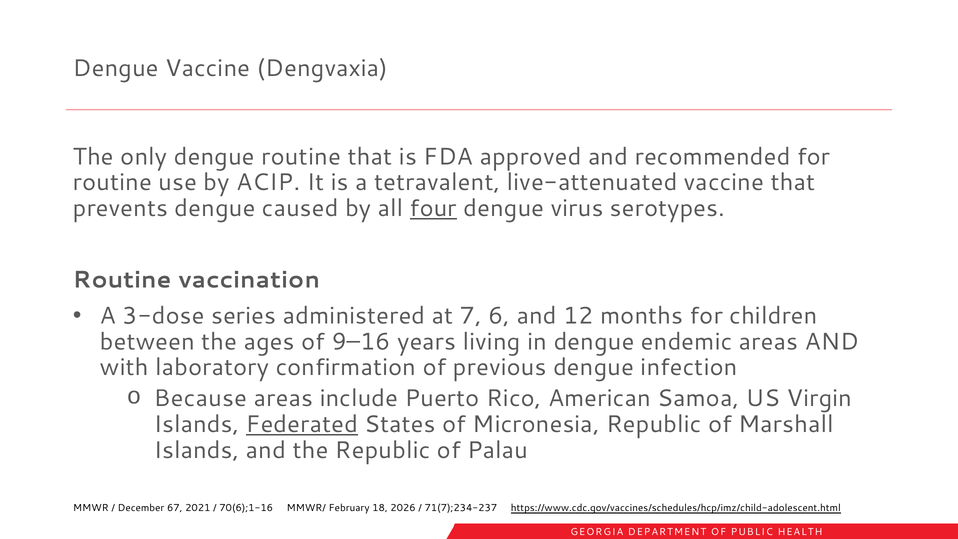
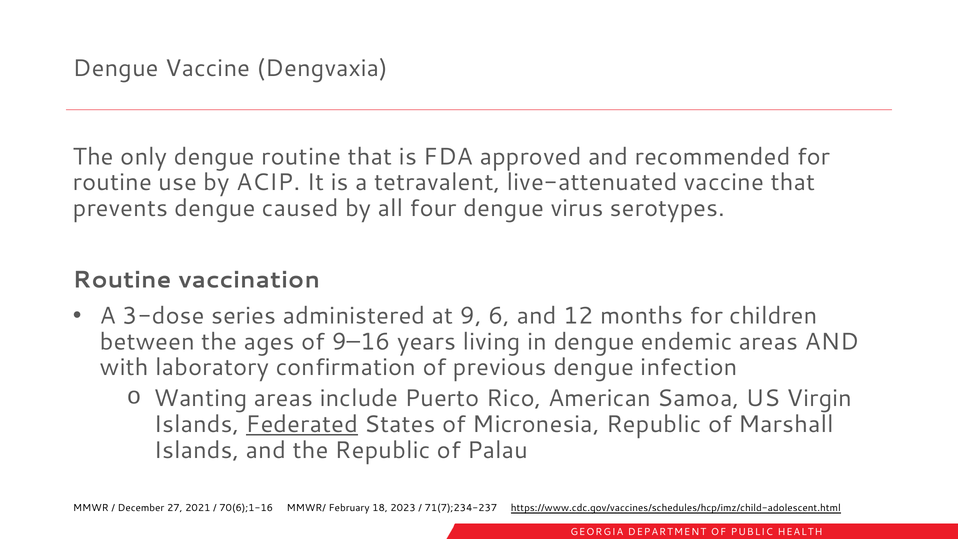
four underline: present -> none
7: 7 -> 9
Because: Because -> Wanting
67: 67 -> 27
2026: 2026 -> 2023
